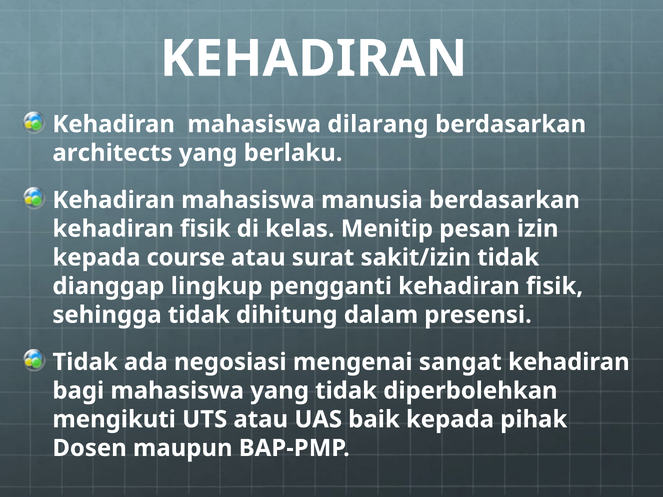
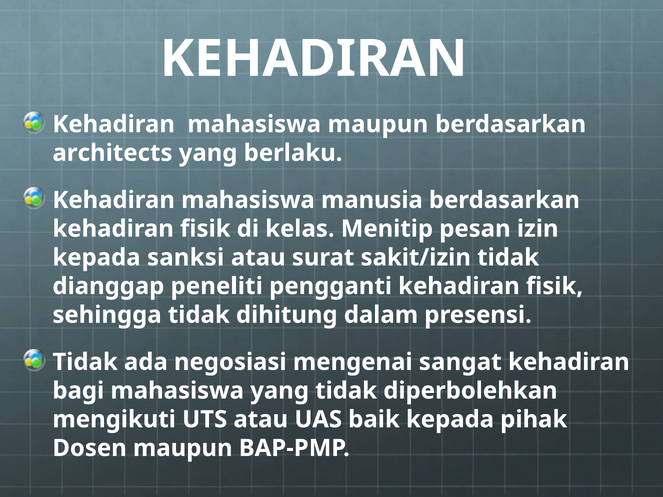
mahasiswa dilarang: dilarang -> maupun
course: course -> sanksi
lingkup: lingkup -> peneliti
